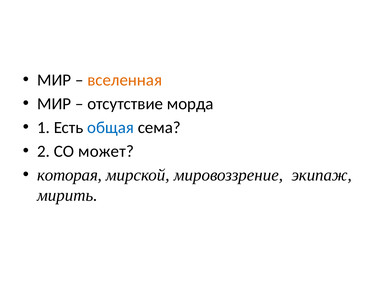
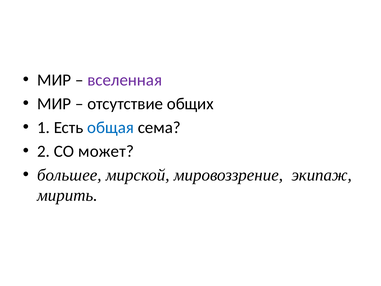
вселенная colour: orange -> purple
морда: морда -> общих
которая: которая -> большее
